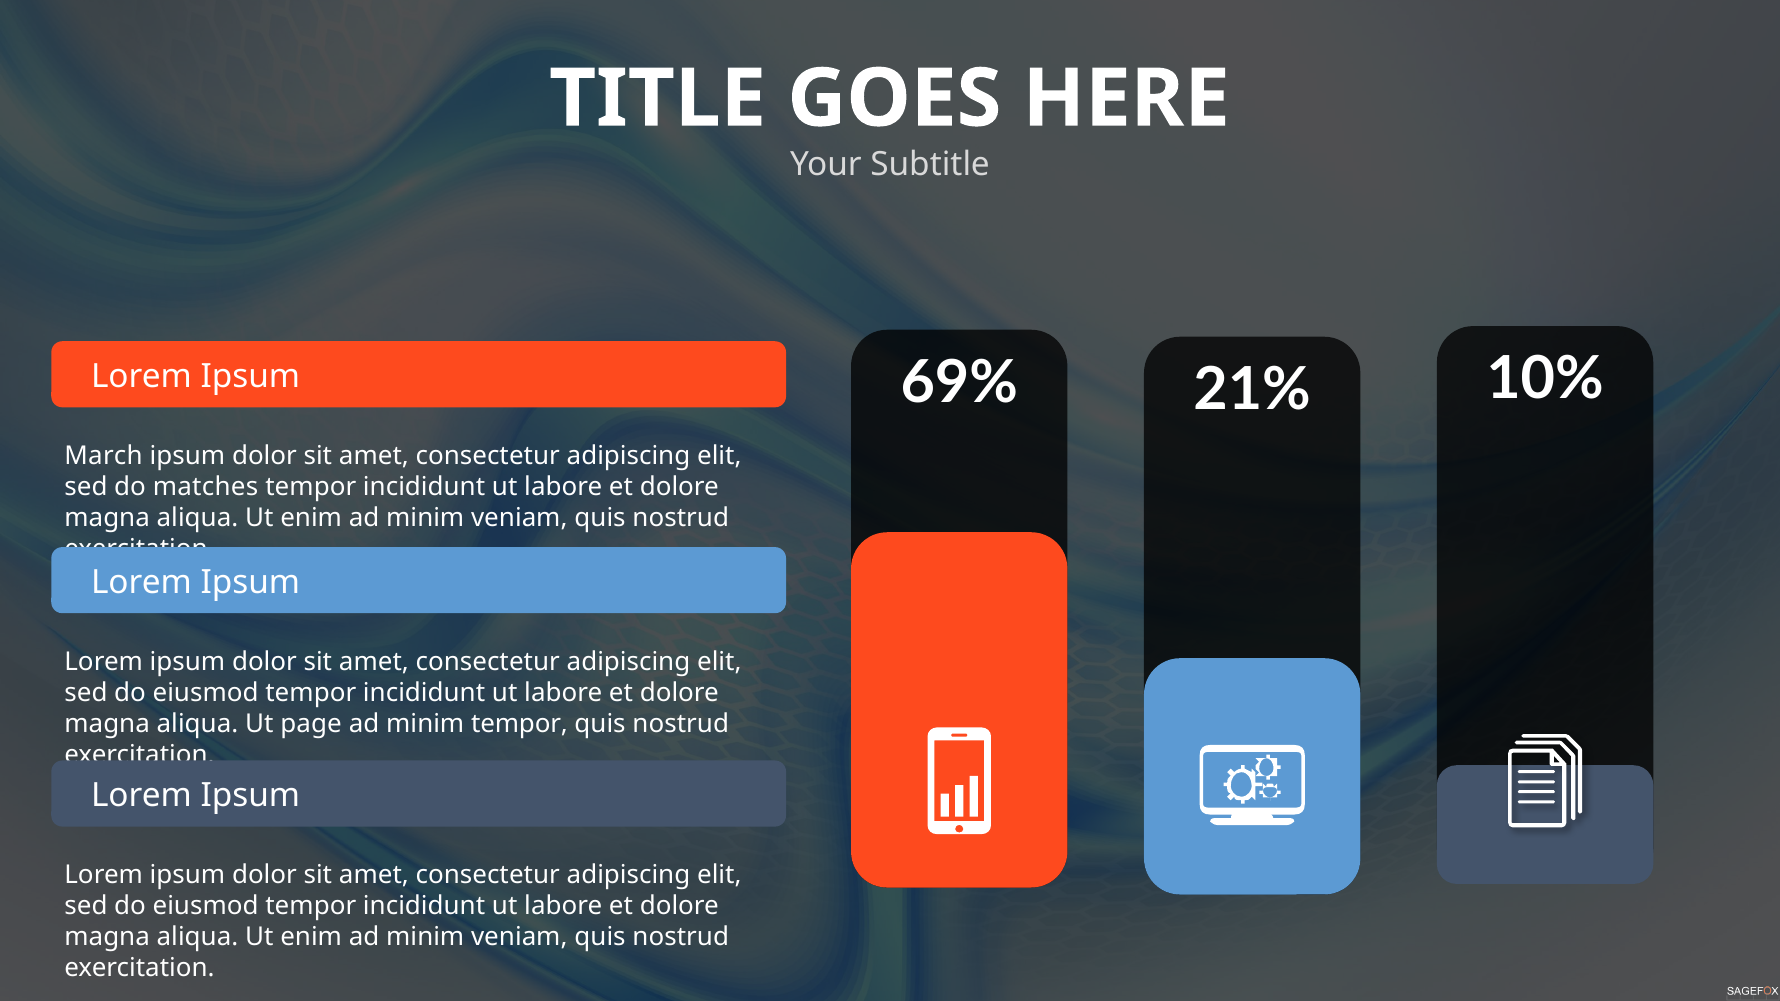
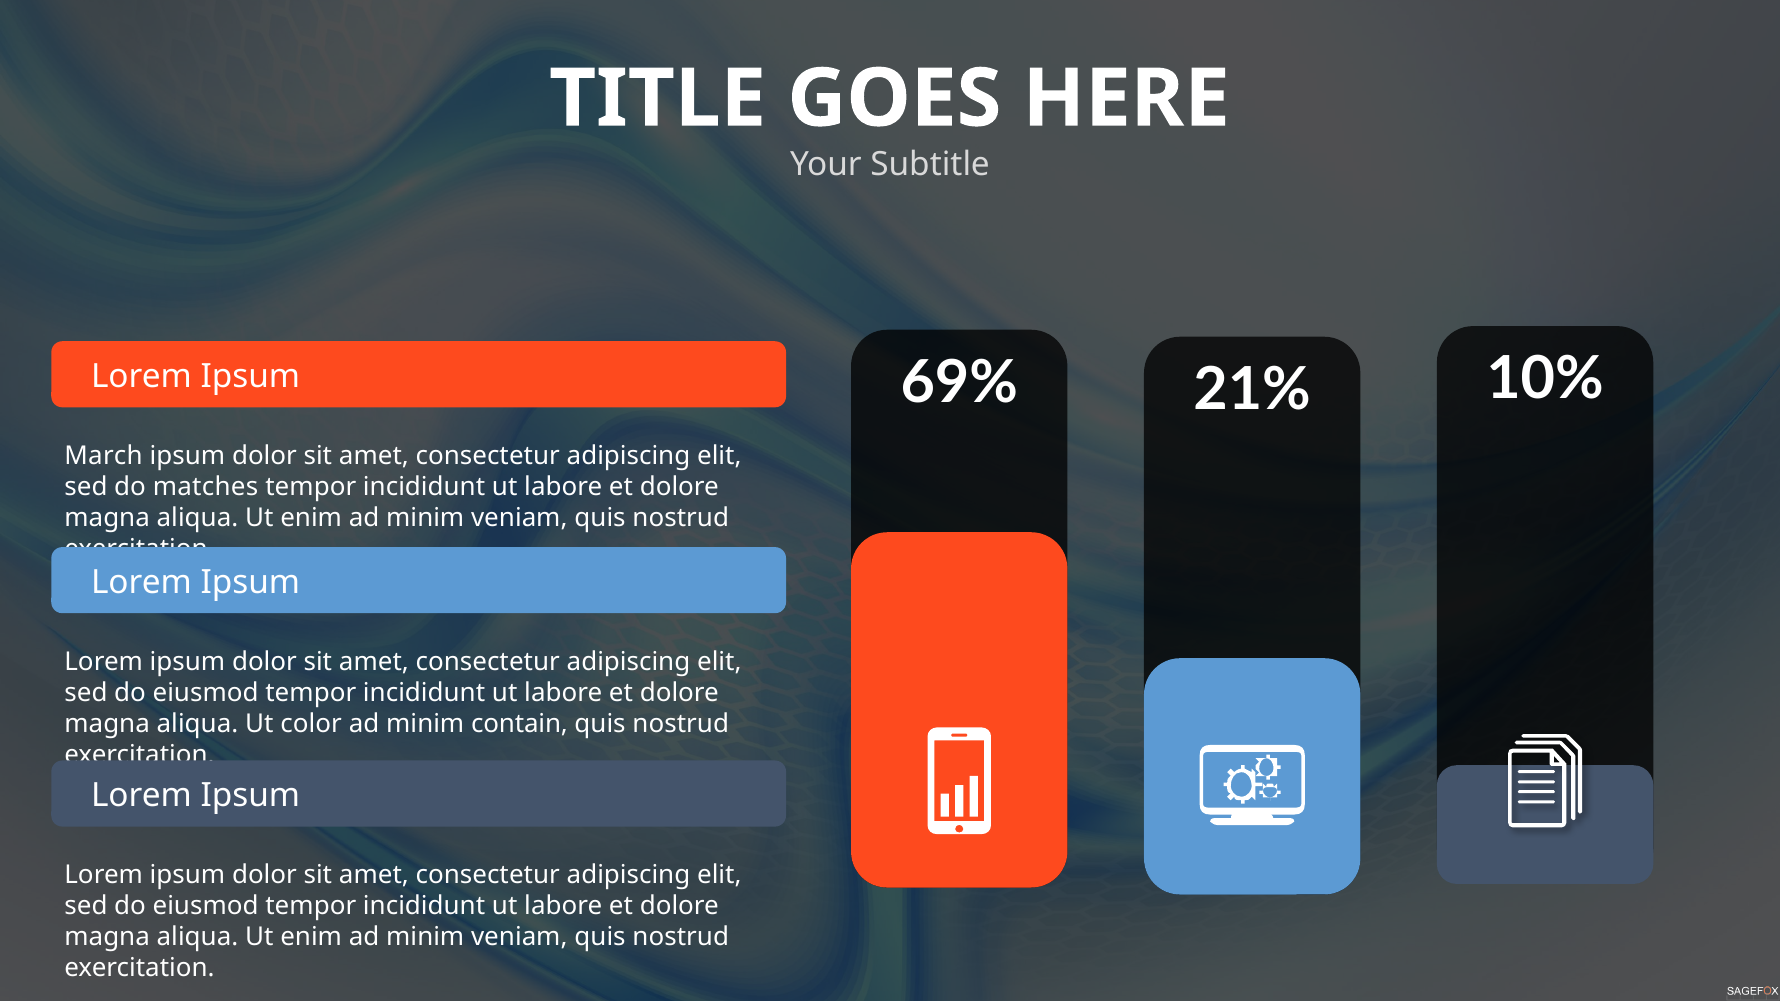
page: page -> color
minim tempor: tempor -> contain
